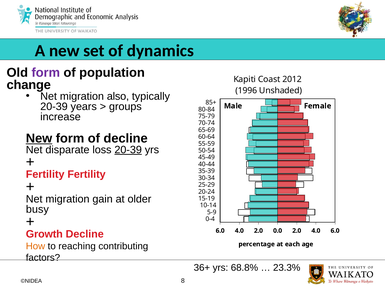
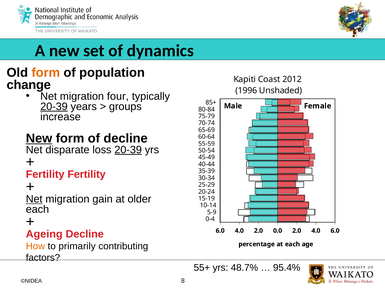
form at (46, 73) colour: purple -> orange
also: also -> four
20-39 at (54, 106) underline: none -> present
Net at (34, 199) underline: none -> present
busy at (37, 209): busy -> each
Growth: Growth -> Ageing
reaching: reaching -> primarily
36+: 36+ -> 55+
68.8%: 68.8% -> 48.7%
23.3%: 23.3% -> 95.4%
